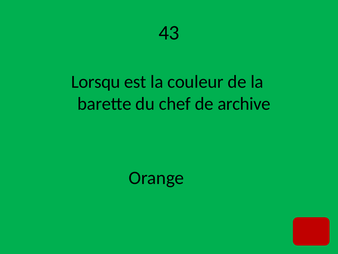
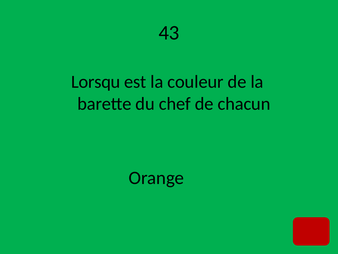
archive: archive -> chacun
